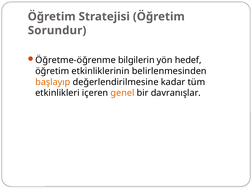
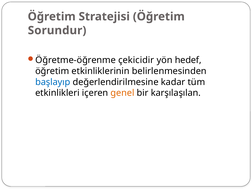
bilgilerin: bilgilerin -> çekicidir
başlayıp colour: orange -> blue
davranışlar: davranışlar -> karşılaşılan
